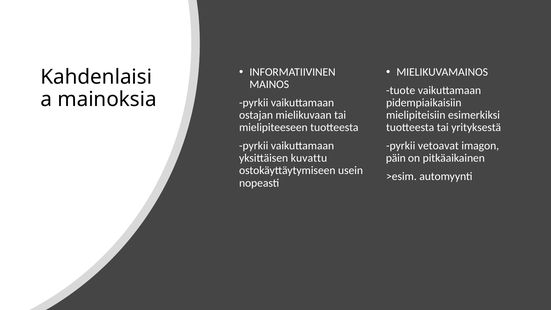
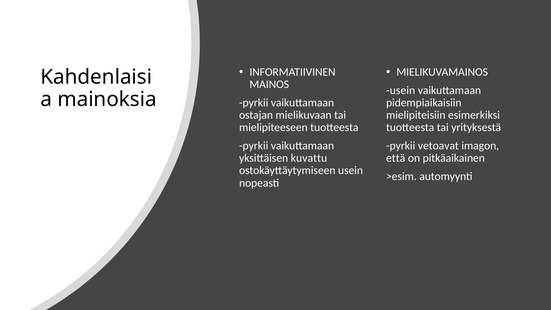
tuote at (401, 90): tuote -> usein
päin: päin -> että
